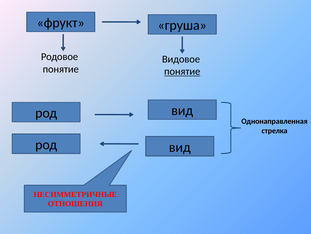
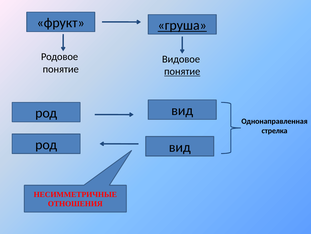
груша underline: none -> present
